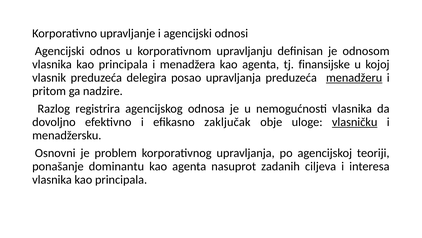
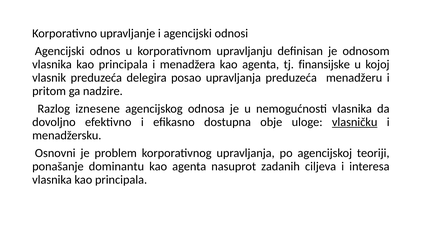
menadžeru underline: present -> none
registrira: registrira -> iznesene
zaključak: zaključak -> dostupna
